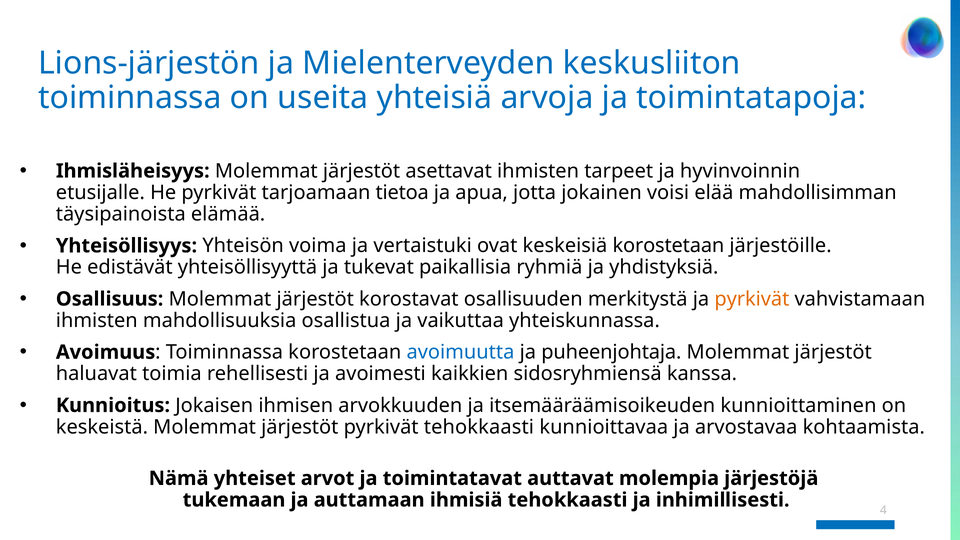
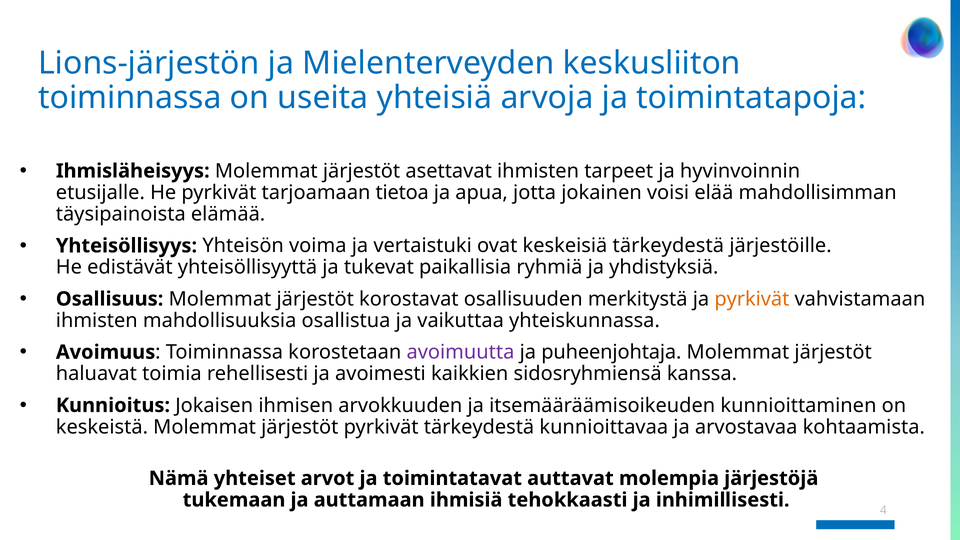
keskeisiä korostetaan: korostetaan -> tärkeydestä
avoimuutta colour: blue -> purple
pyrkivät tehokkaasti: tehokkaasti -> tärkeydestä
